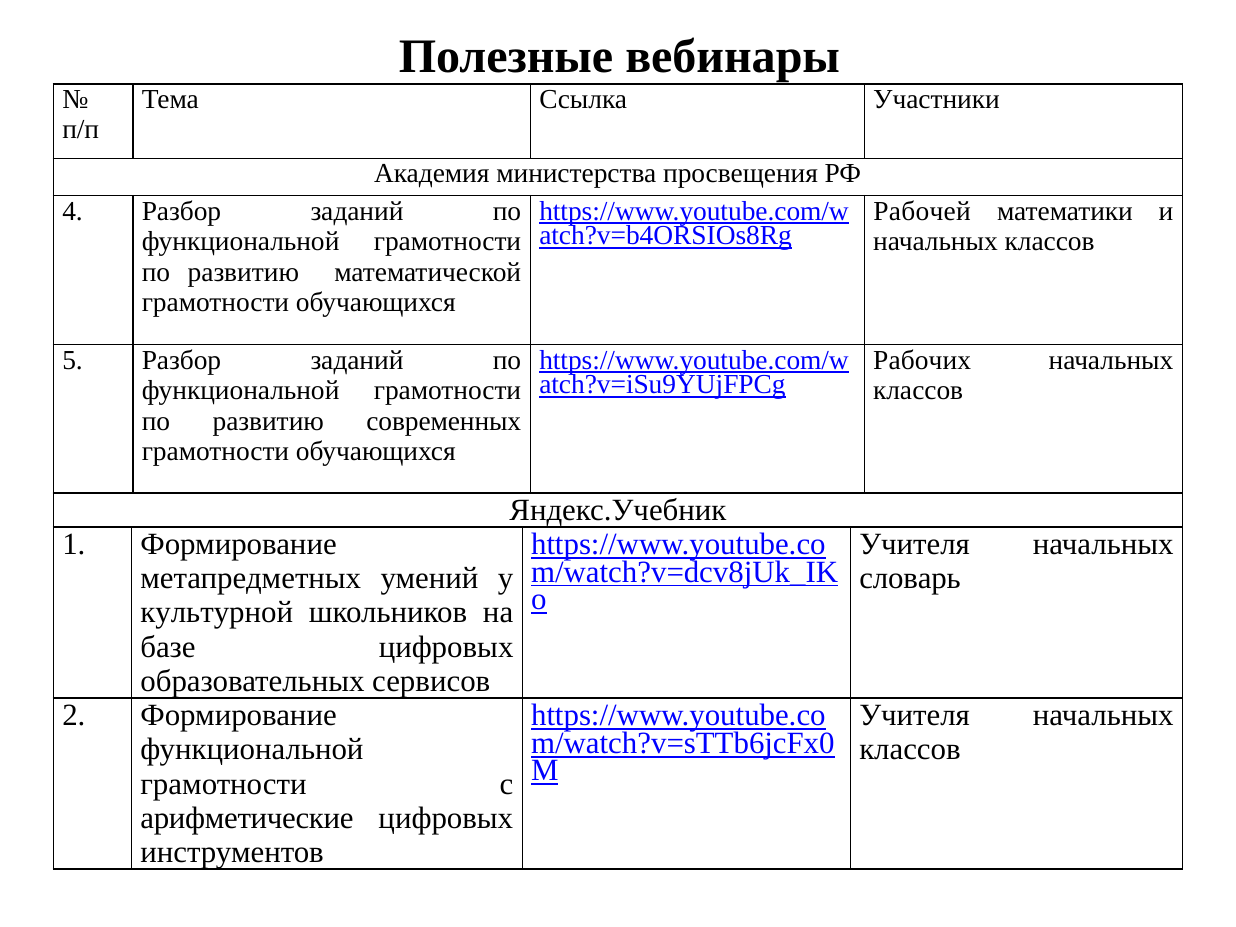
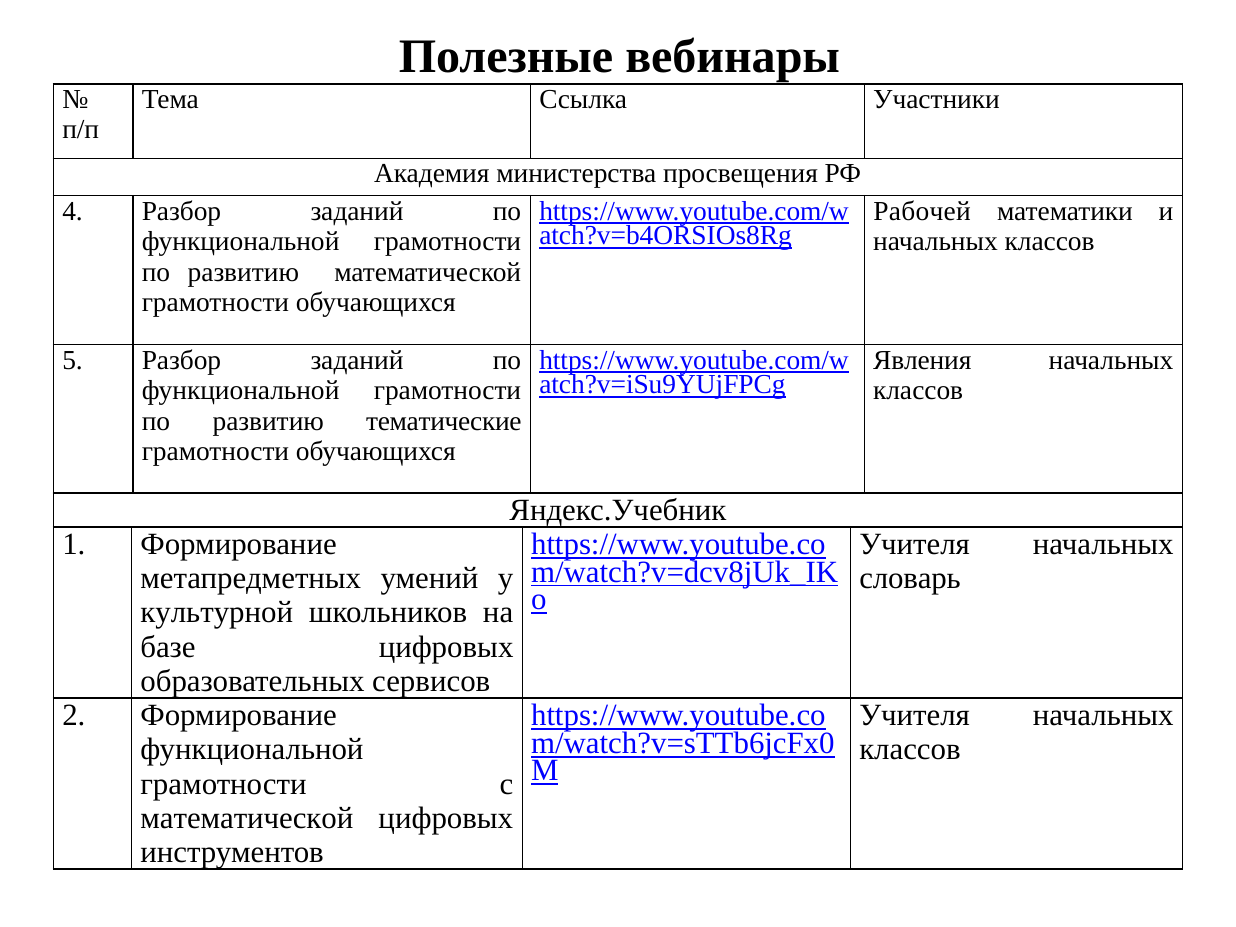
Рабочих: Рабочих -> Явления
современных: современных -> тематические
арифметические at (247, 818): арифметические -> математической
